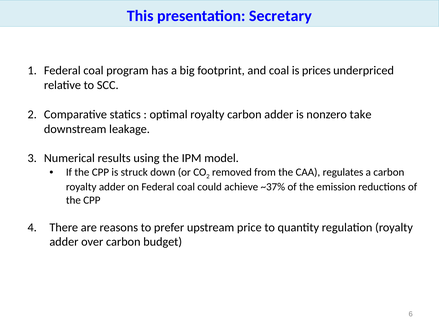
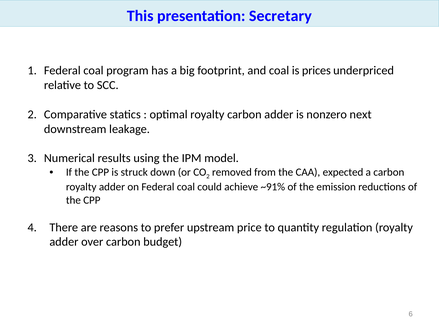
take: take -> next
regulates: regulates -> expected
~37%: ~37% -> ~91%
